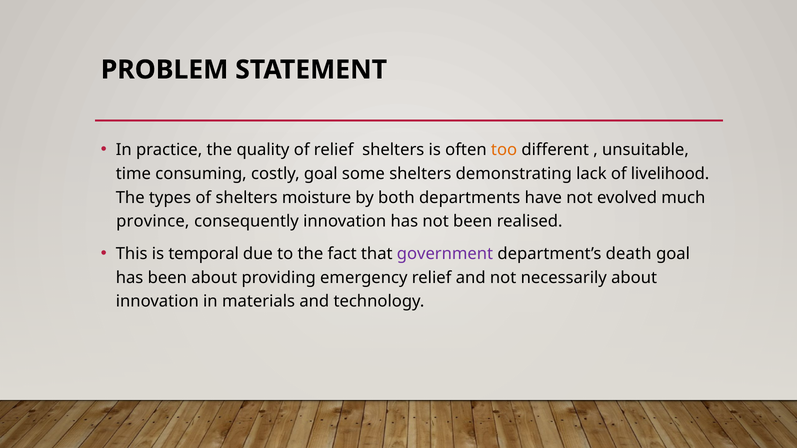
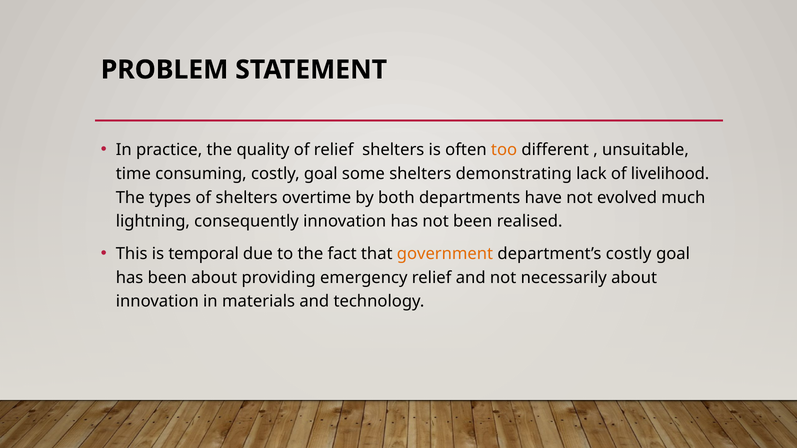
moisture: moisture -> overtime
province: province -> lightning
government colour: purple -> orange
department’s death: death -> costly
